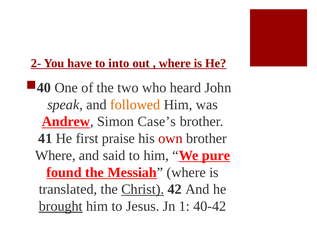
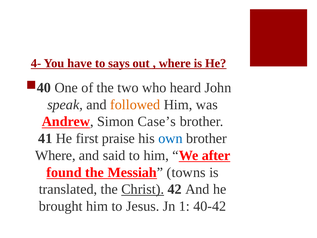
2-: 2- -> 4-
into: into -> says
own colour: red -> blue
pure: pure -> after
Messiah where: where -> towns
brought underline: present -> none
